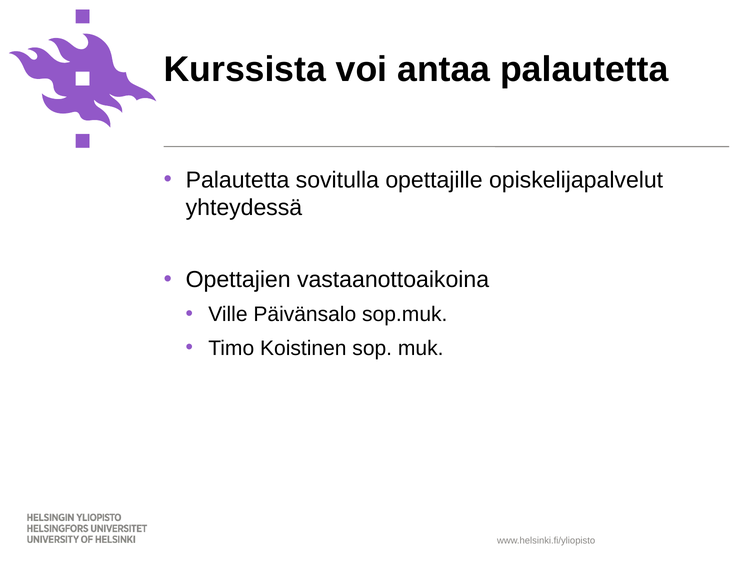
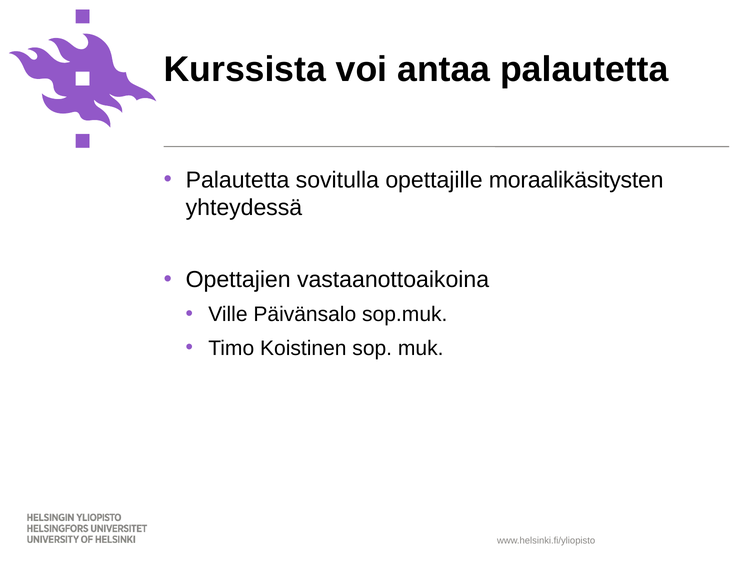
opiskelijapalvelut: opiskelijapalvelut -> moraalikäsitysten
